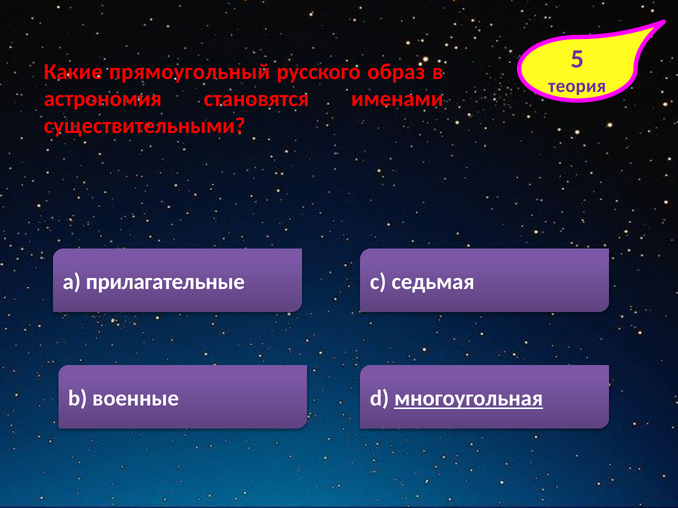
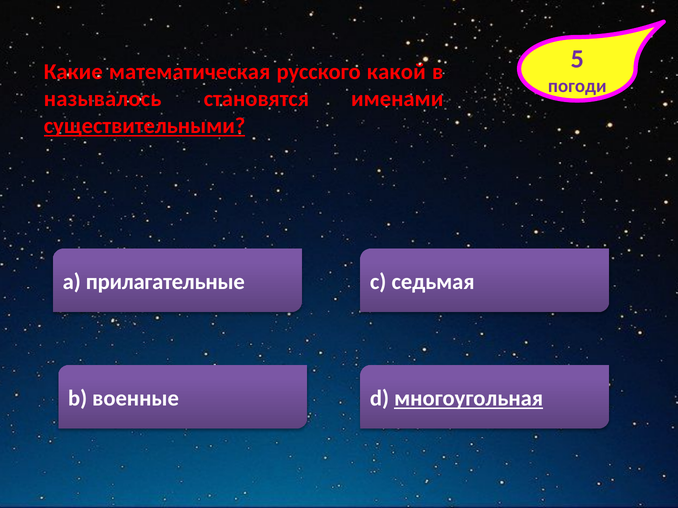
прямоугольный: прямоугольный -> математическая
образ: образ -> какой
теория: теория -> погоди
астрономия: астрономия -> называлось
существительными underline: none -> present
